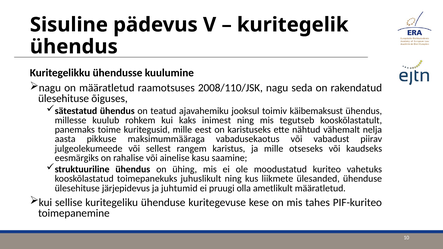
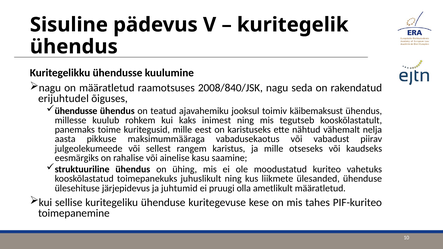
2008/110/JSK: 2008/110/JSK -> 2008/840/JSK
ülesehituse at (64, 99): ülesehituse -> erijuhtudel
sätestatud at (76, 111): sätestatud -> ühendusse
